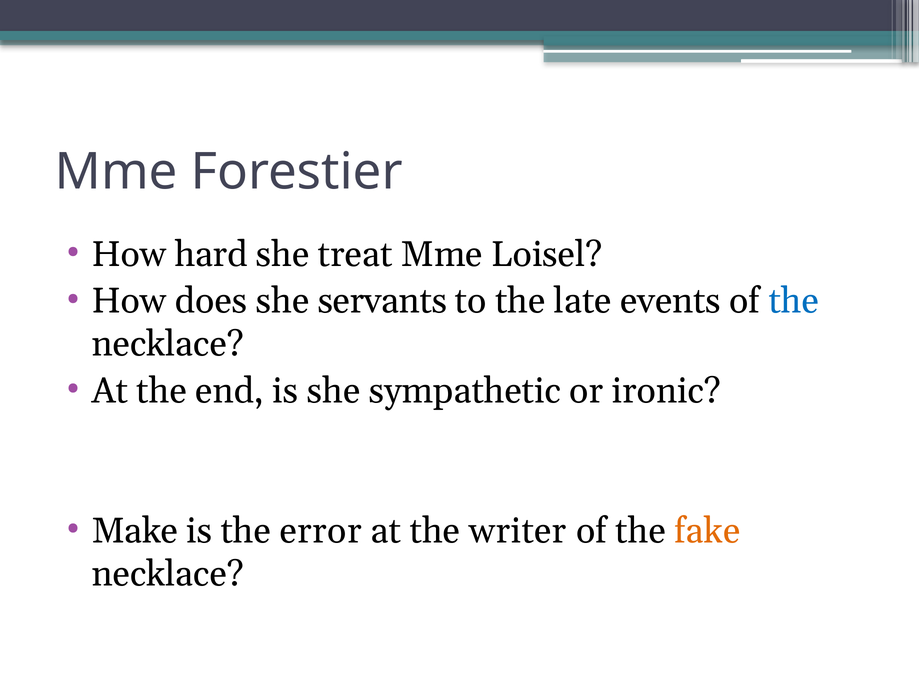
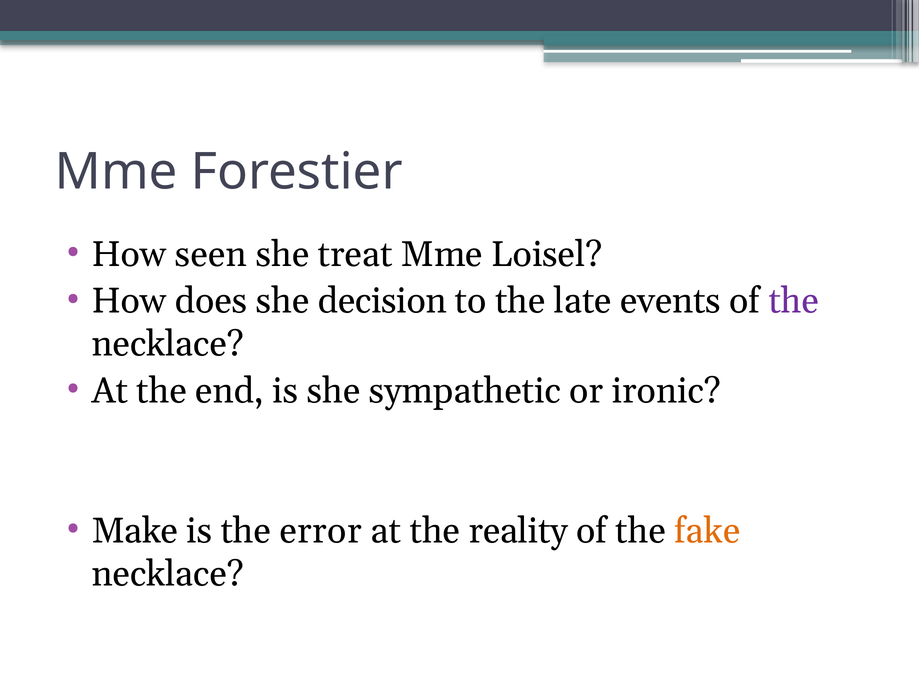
hard: hard -> seen
servants: servants -> decision
the at (794, 301) colour: blue -> purple
writer: writer -> reality
